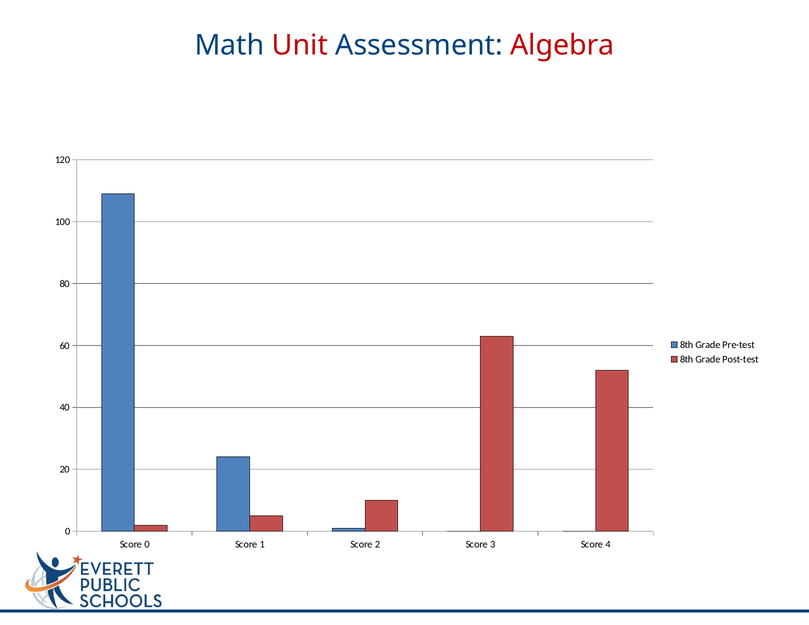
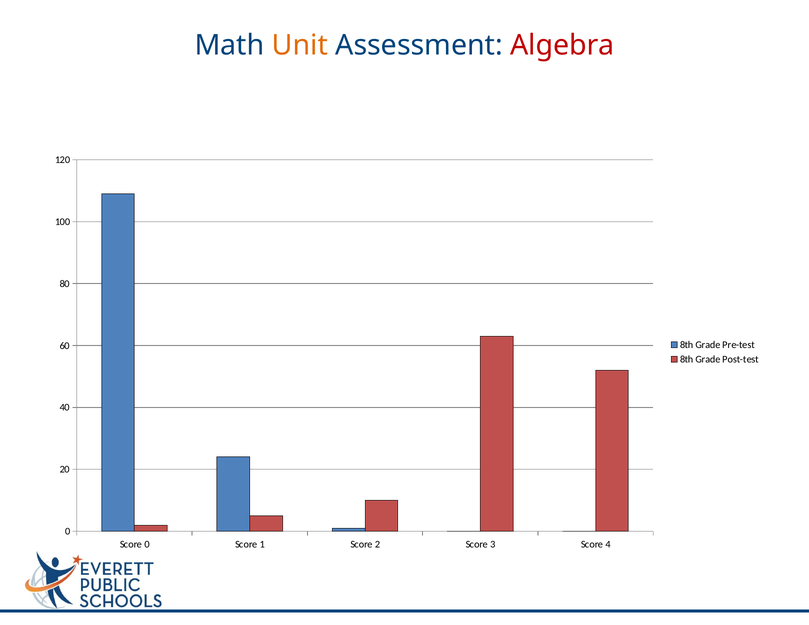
Unit colour: red -> orange
